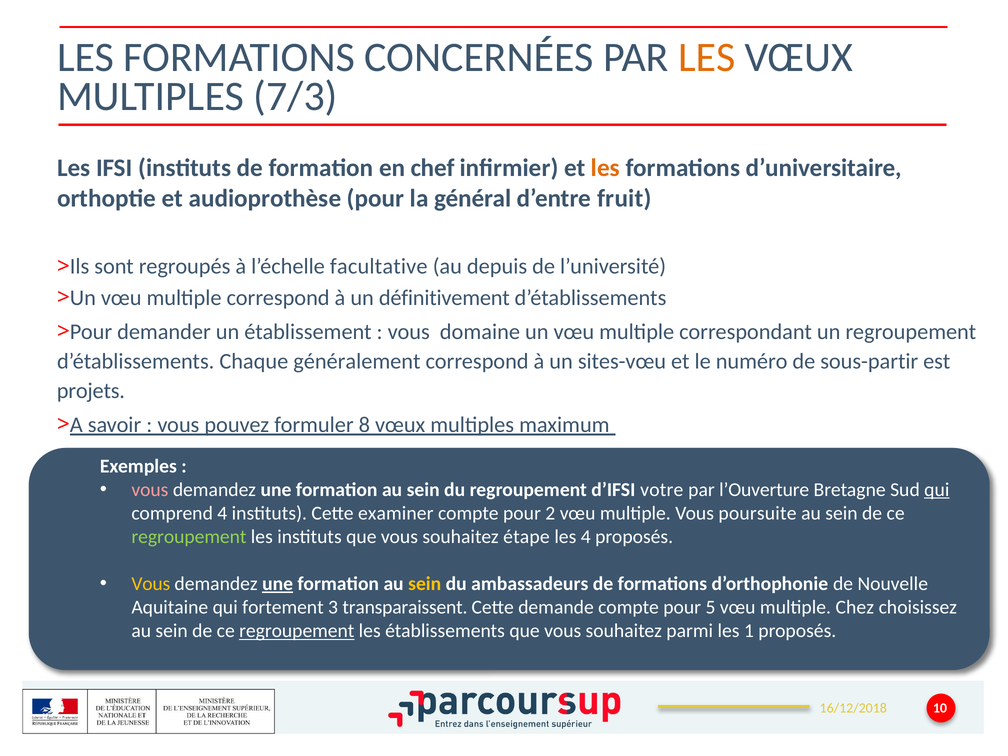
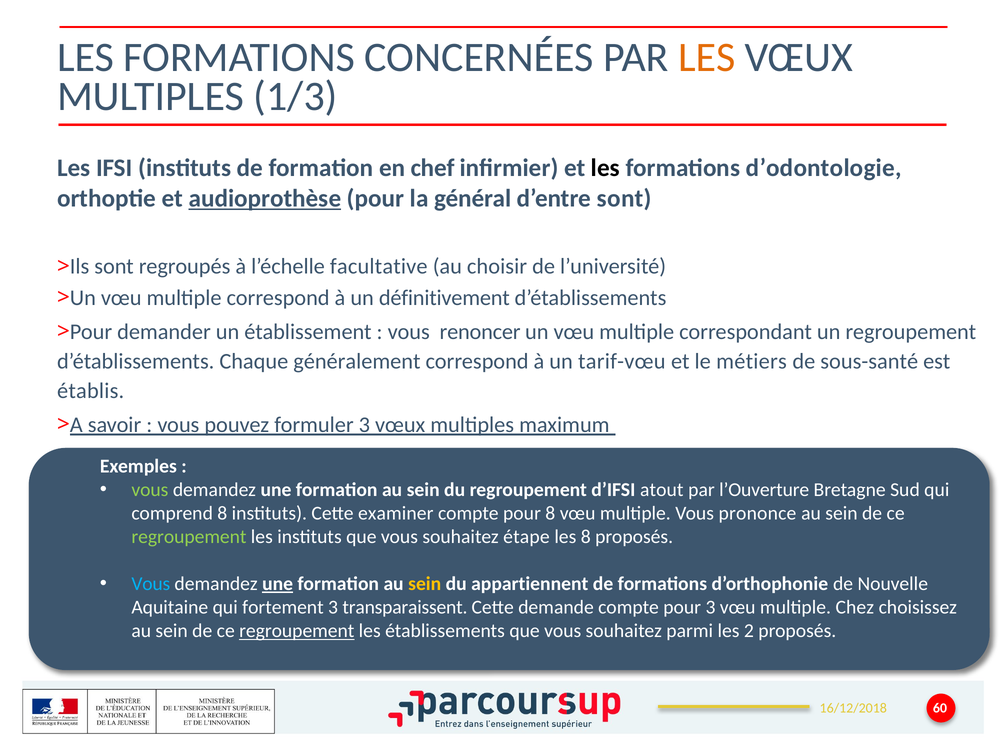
7/3: 7/3 -> 1/3
les at (605, 168) colour: orange -> black
d’universitaire: d’universitaire -> d’odontologie
audioprothèse underline: none -> present
d’entre fruit: fruit -> sont
depuis: depuis -> choisir
domaine: domaine -> renoncer
sites-vœu: sites-vœu -> tarif-vœu
numéro: numéro -> métiers
sous-partir: sous-partir -> sous-santé
projets: projets -> établis
formuler 8: 8 -> 3
vous at (150, 490) colour: pink -> light green
votre: votre -> atout
qui at (937, 490) underline: present -> none
comprend 4: 4 -> 8
pour 2: 2 -> 8
poursuite: poursuite -> prononce
les 4: 4 -> 8
Vous at (151, 584) colour: yellow -> light blue
ambassadeurs: ambassadeurs -> appartiennent
pour 5: 5 -> 3
1: 1 -> 2
10: 10 -> 60
